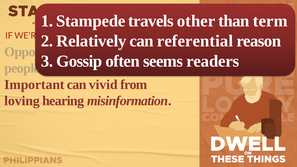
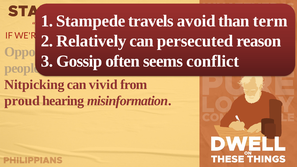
other: other -> avoid
referential: referential -> persecuted
readers: readers -> conflict
Important: Important -> Nitpicking
loving: loving -> proud
